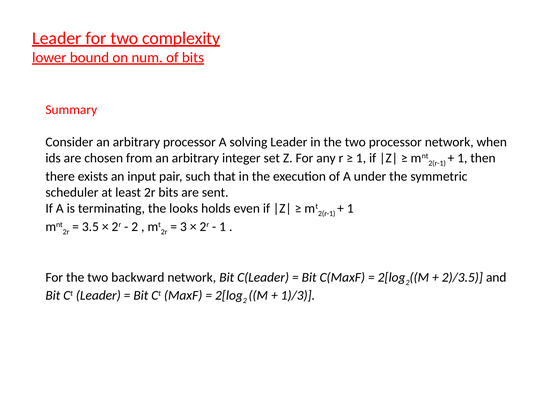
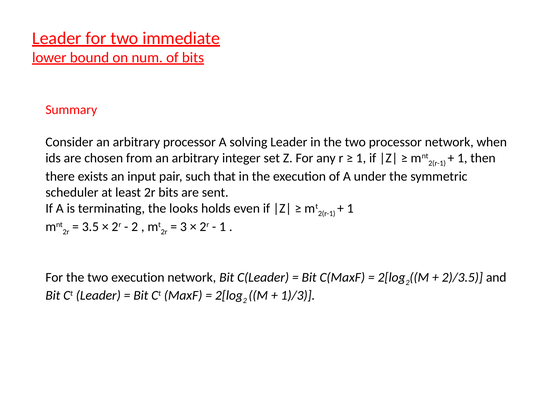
complexity: complexity -> immediate
two backward: backward -> execution
